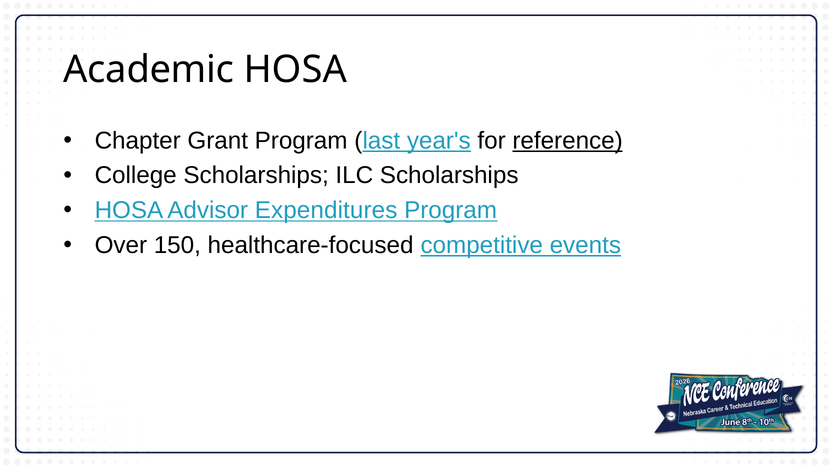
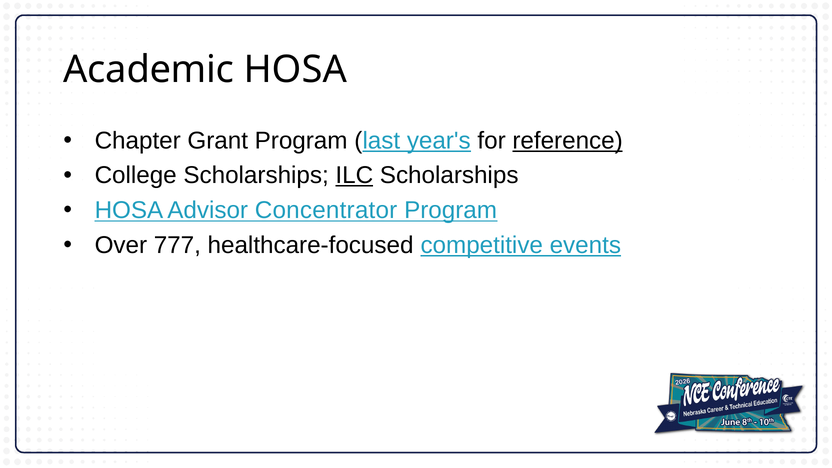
ILC underline: none -> present
Expenditures: Expenditures -> Concentrator
150: 150 -> 777
